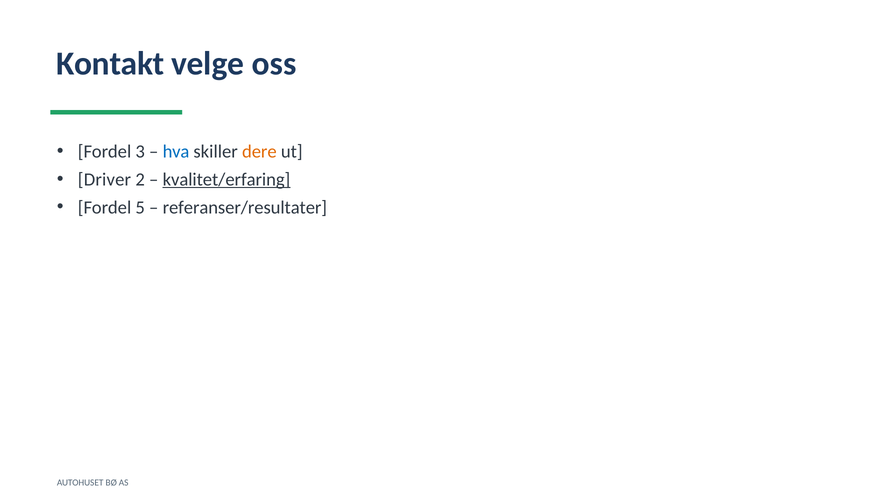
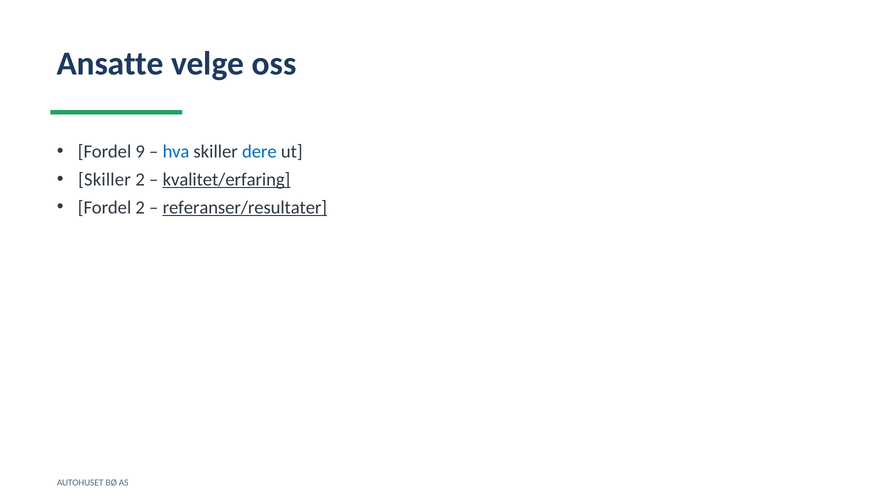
Kontakt: Kontakt -> Ansatte
3: 3 -> 9
dere colour: orange -> blue
Driver at (104, 179): Driver -> Skiller
Fordel 5: 5 -> 2
referanser/resultater underline: none -> present
